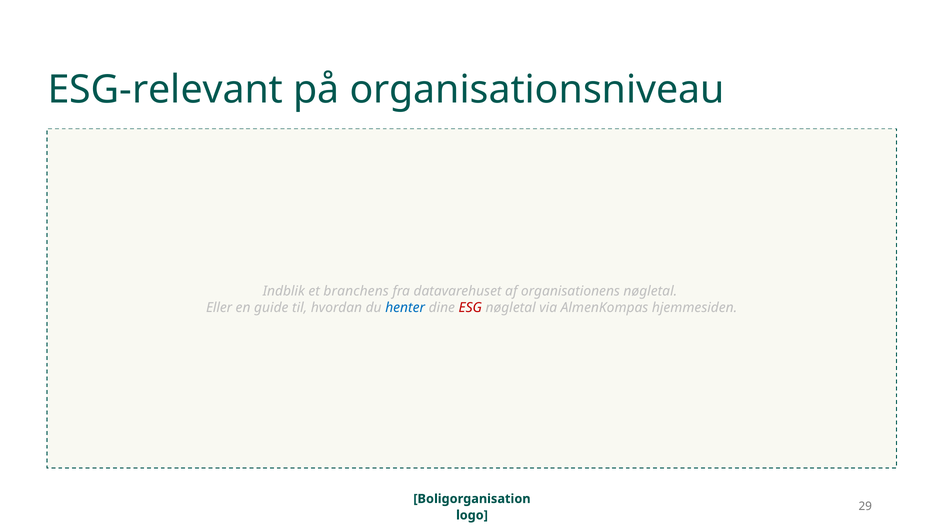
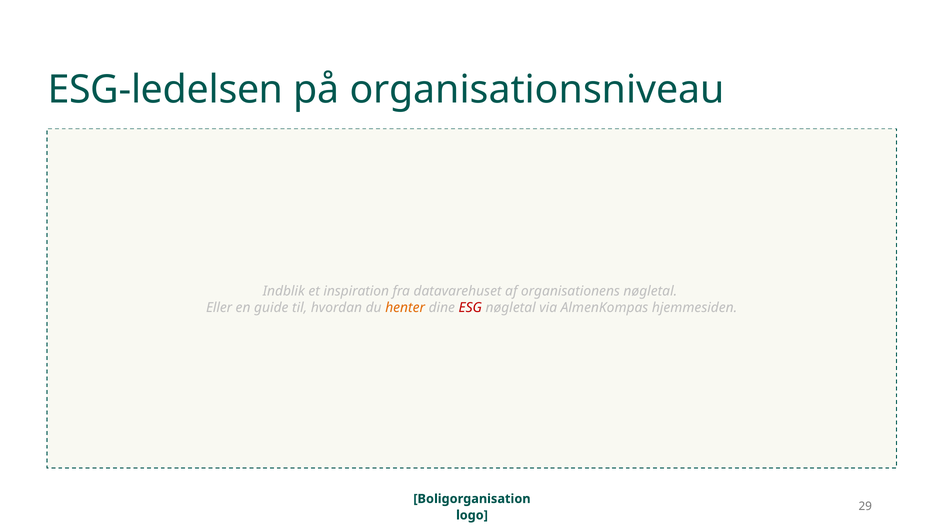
ESG-relevant: ESG-relevant -> ESG-ledelsen
branchens: branchens -> inspiration
henter colour: blue -> orange
